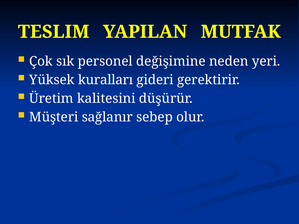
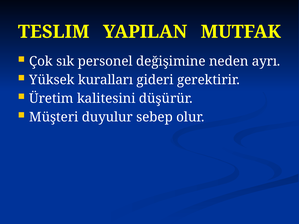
yeri: yeri -> ayrı
sağlanır: sağlanır -> duyulur
